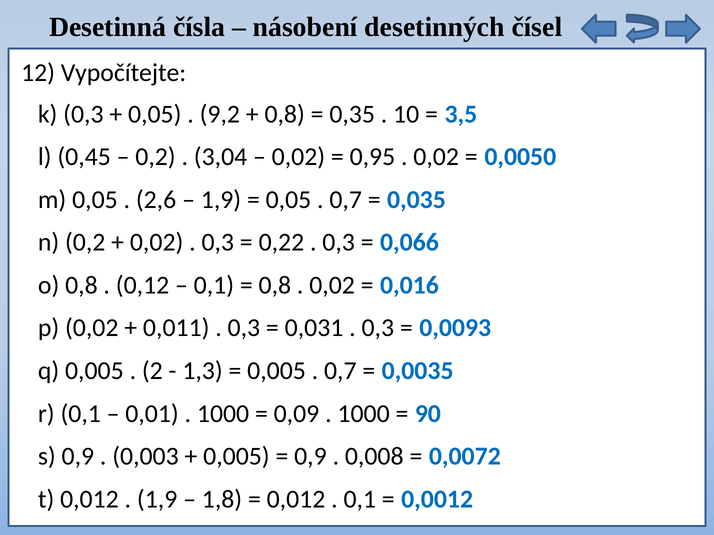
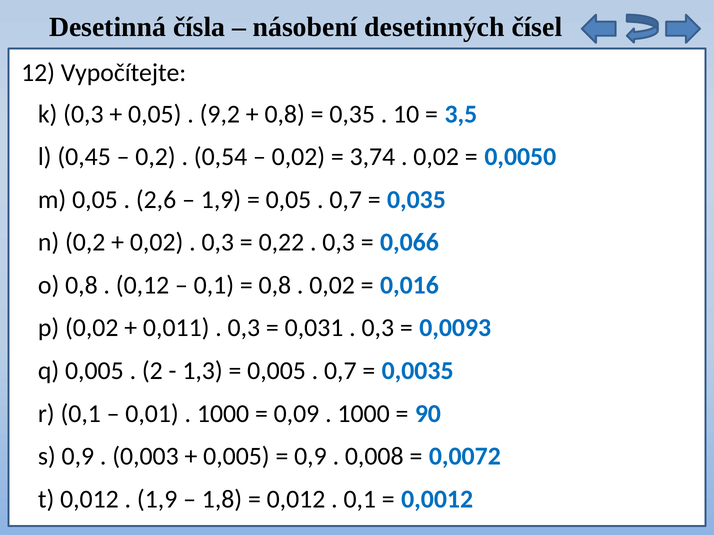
3,04: 3,04 -> 0,54
0,95: 0,95 -> 3,74
